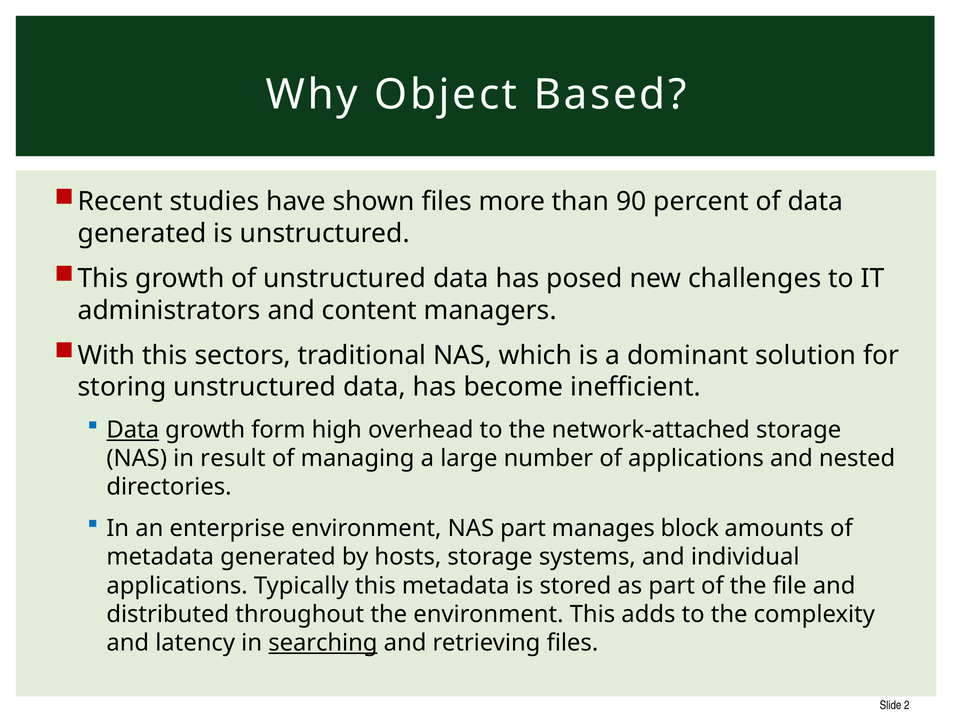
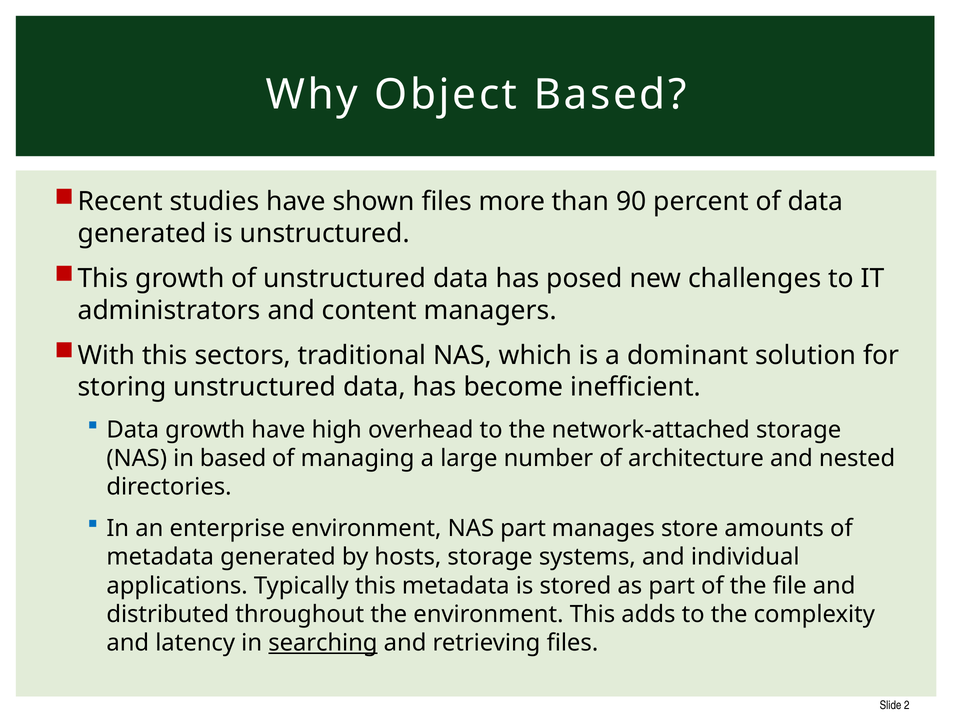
Data at (133, 430) underline: present -> none
growth form: form -> have
in result: result -> based
of applications: applications -> architecture
block: block -> store
